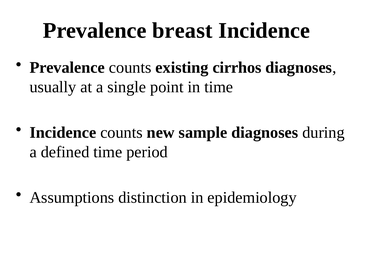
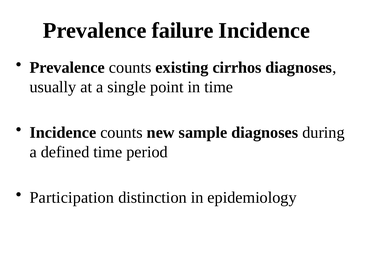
breast: breast -> failure
Assumptions: Assumptions -> Participation
